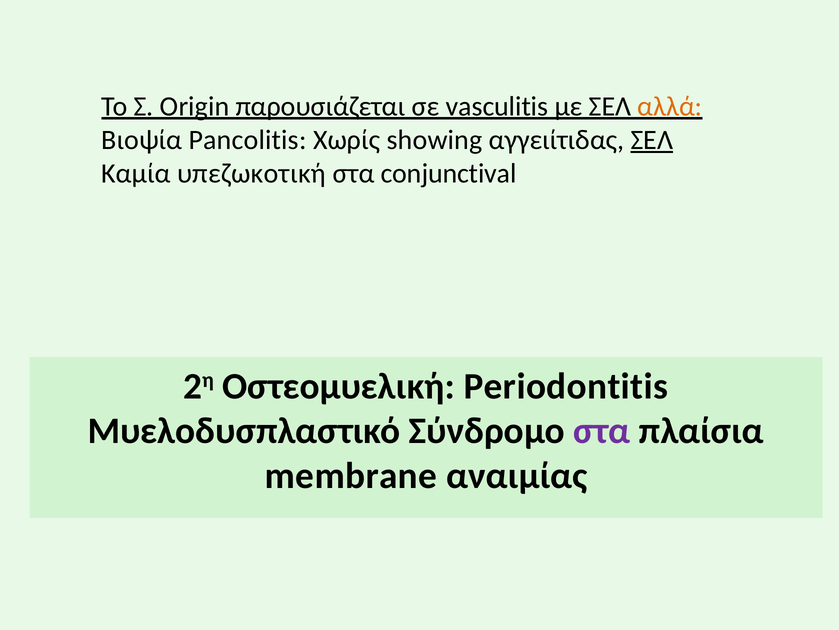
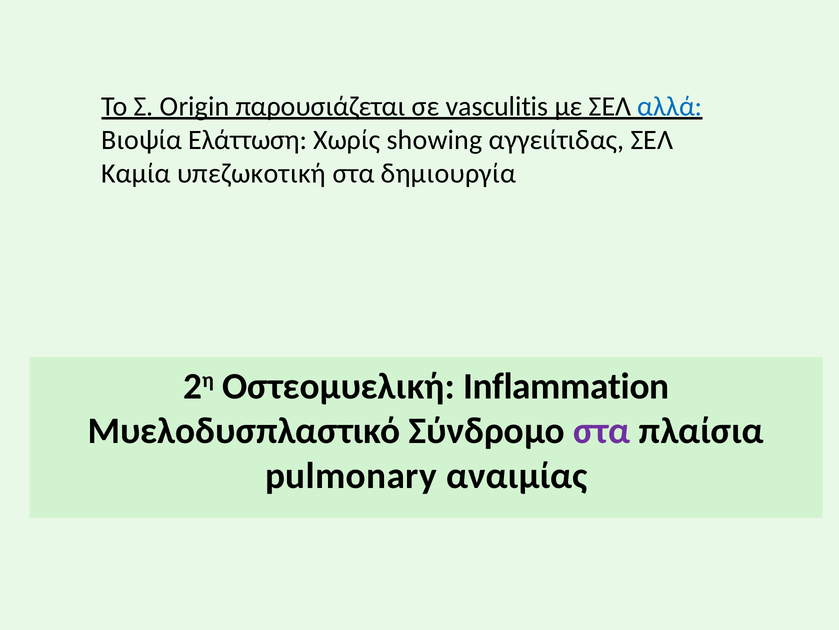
αλλά colour: orange -> blue
Pancolitis: Pancolitis -> Ελάττωση
ΣΕΛ at (652, 140) underline: present -> none
conjunctival: conjunctival -> δημιουργία
Periodontitis: Periodontitis -> Inflammation
membrane: membrane -> pulmonary
